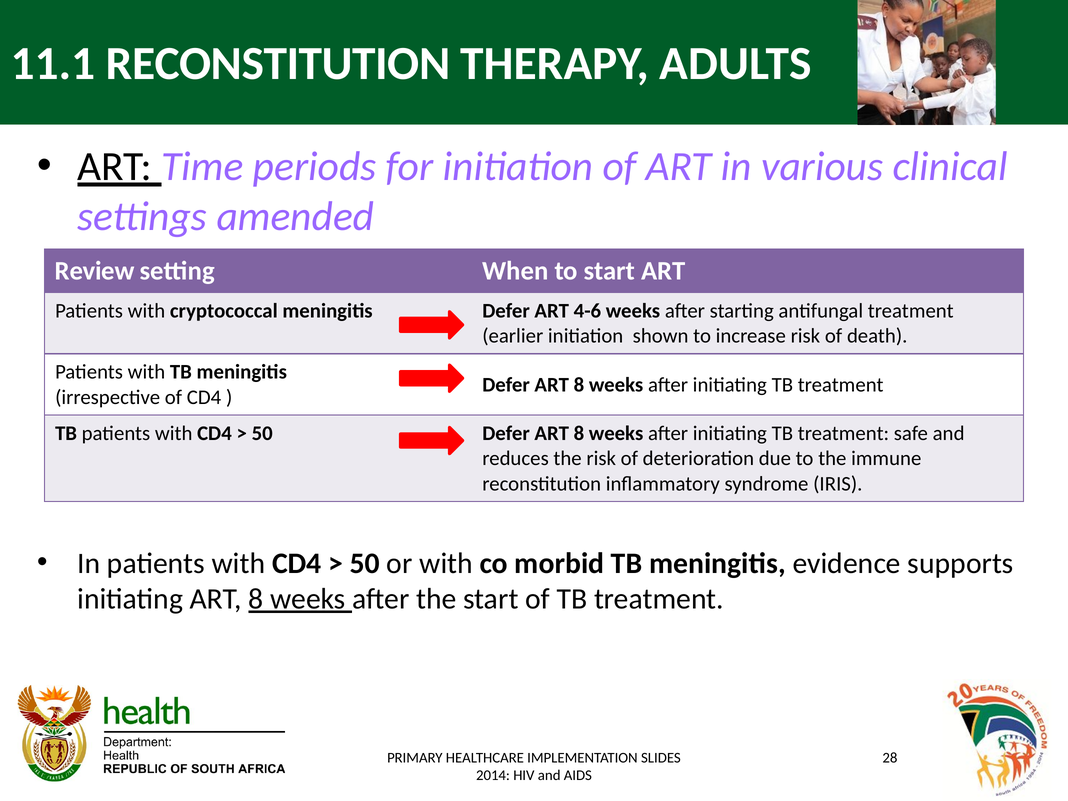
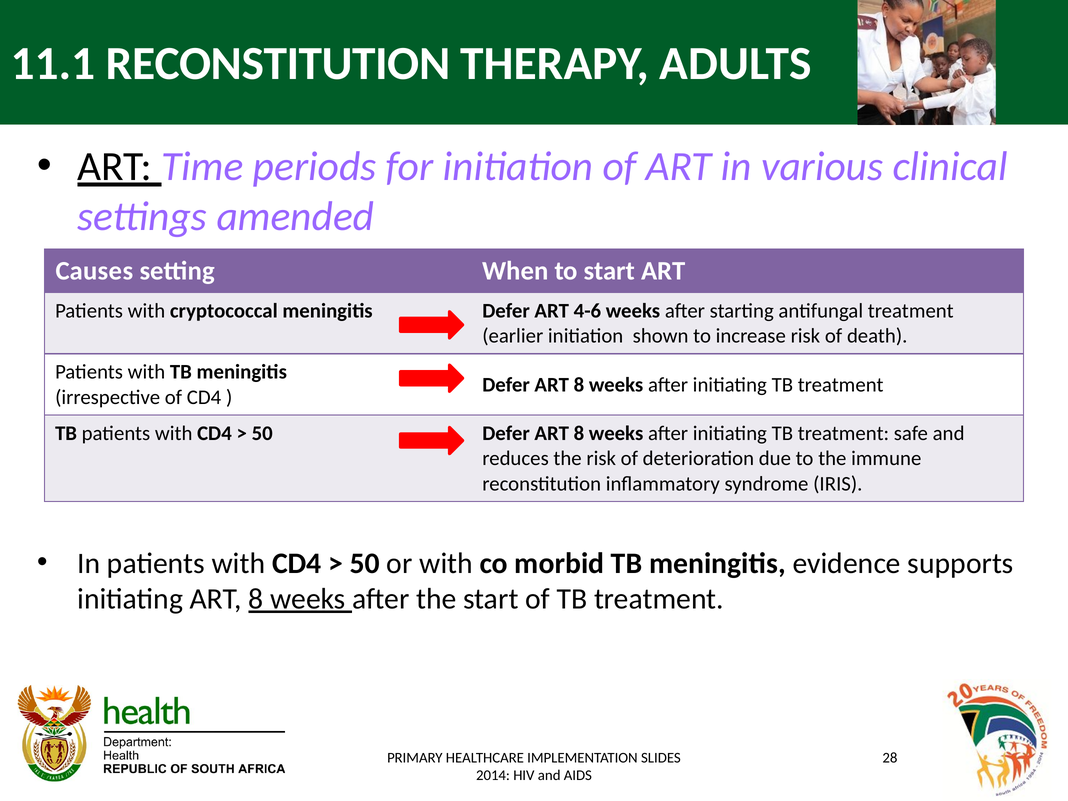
Review: Review -> Causes
